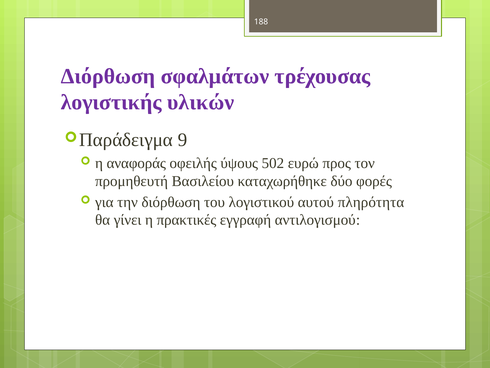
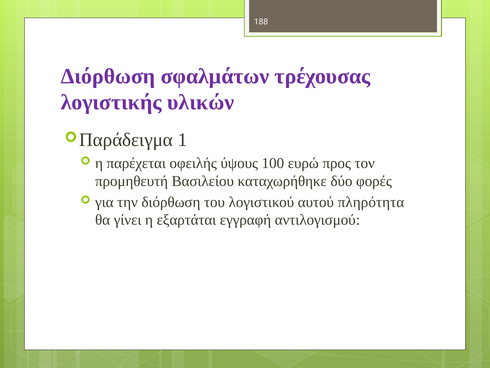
9: 9 -> 1
αναφοράς: αναφοράς -> παρέχεται
502: 502 -> 100
πρακτικές: πρακτικές -> εξαρτάται
